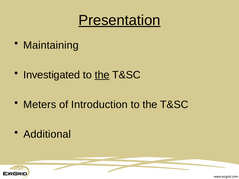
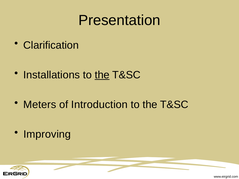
Presentation underline: present -> none
Maintaining: Maintaining -> Clarification
Investigated: Investigated -> Installations
Additional: Additional -> Improving
